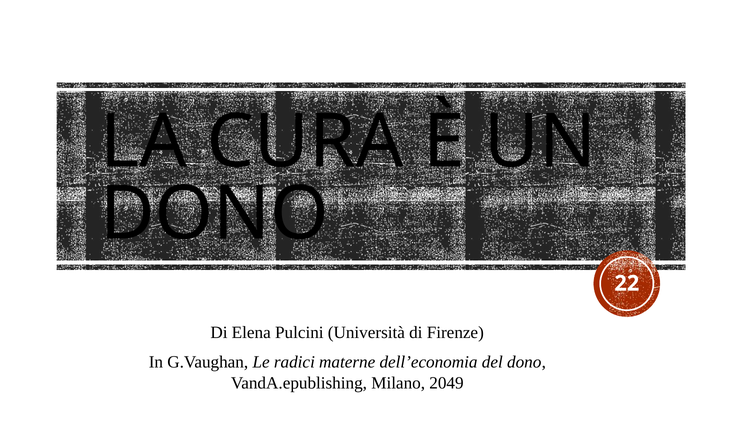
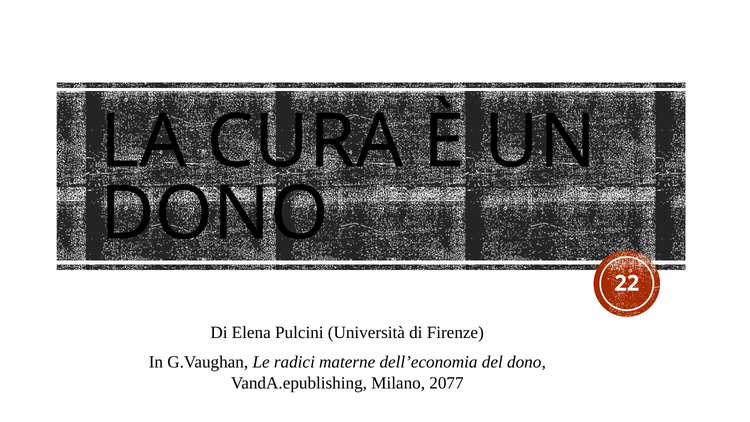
2049: 2049 -> 2077
